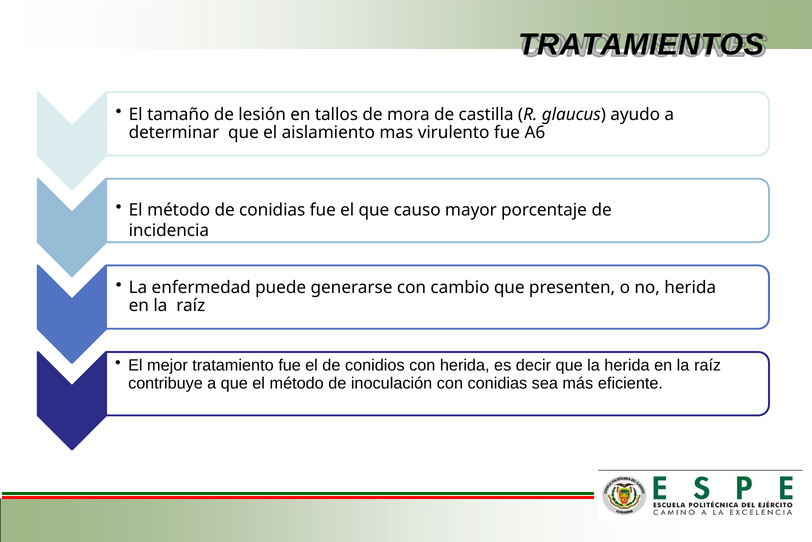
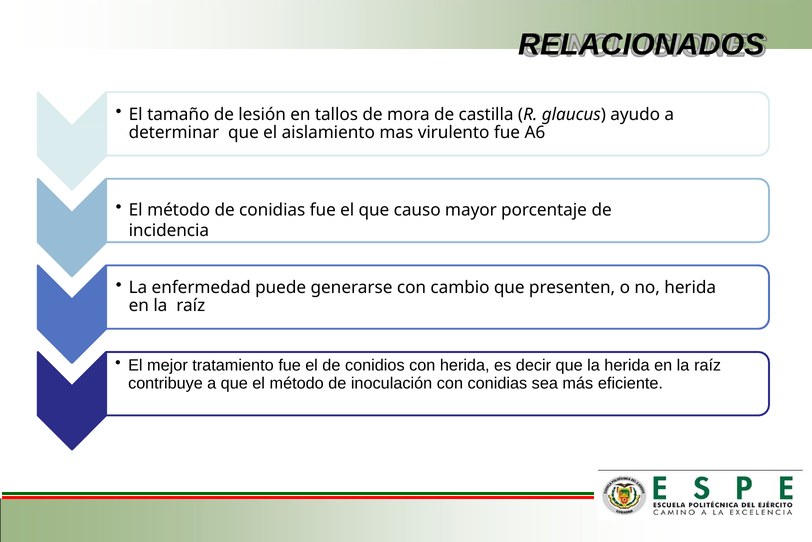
TRATAMIENTOS: TRATAMIENTOS -> RELACIONADOS
